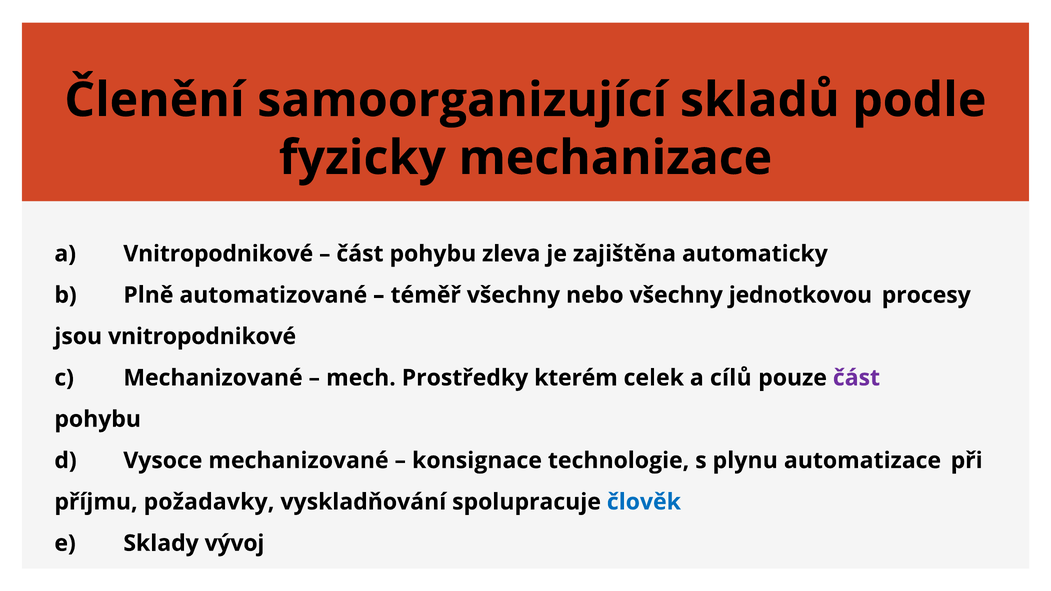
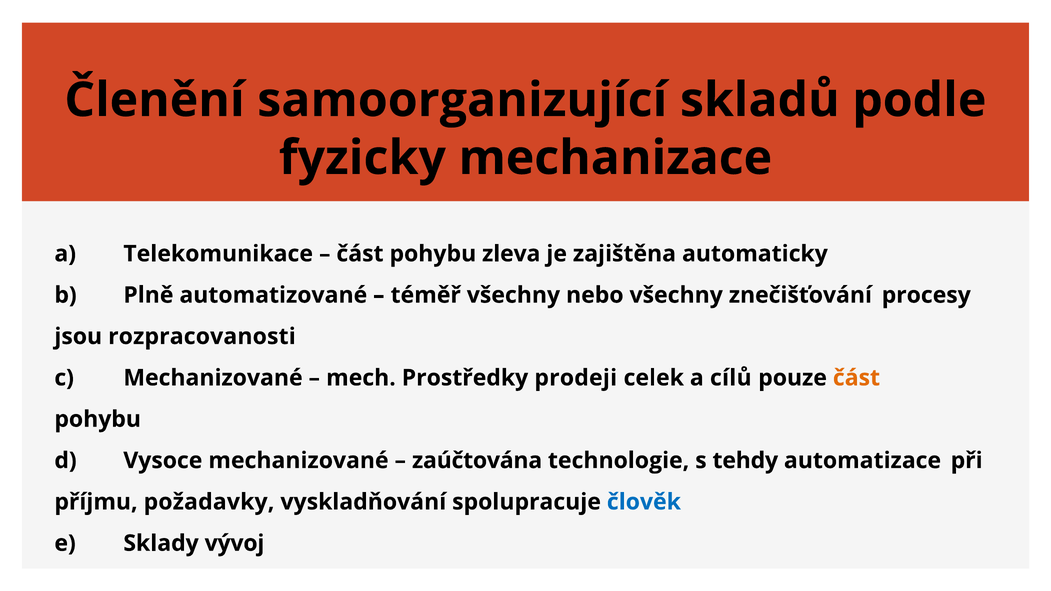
a Vnitropodnikové: Vnitropodnikové -> Telekomunikace
jednotkovou: jednotkovou -> znečišťování
jsou vnitropodnikové: vnitropodnikové -> rozpracovanosti
kterém: kterém -> prodeji
část at (856, 378) colour: purple -> orange
konsignace: konsignace -> zaúčtována
plynu: plynu -> tehdy
